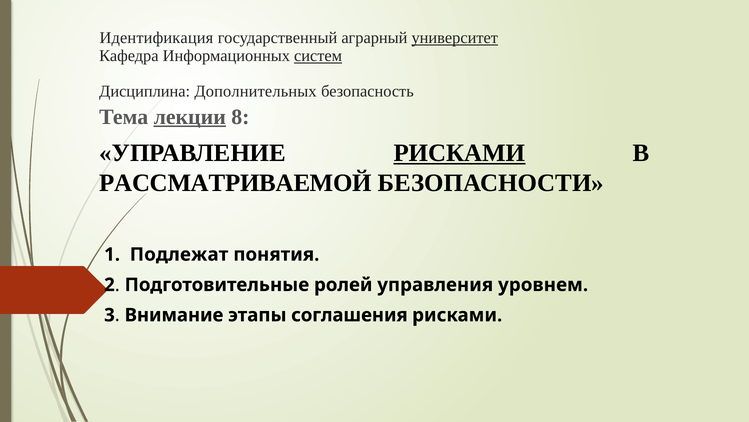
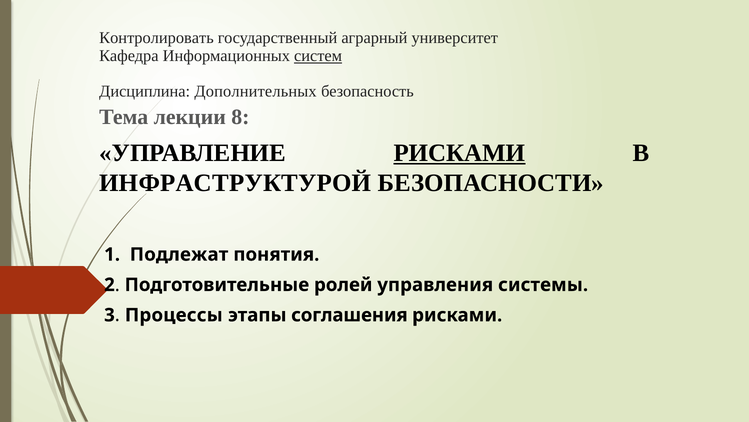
Идентификация: Идентификация -> Контролировать
университет underline: present -> none
лекции underline: present -> none
РАССМАТРИВАЕМОЙ: РАССМАТРИВАЕМОЙ -> ИНФРАСТРУКТУРОЙ
уровнем: уровнем -> системы
Внимание: Внимание -> Процессы
